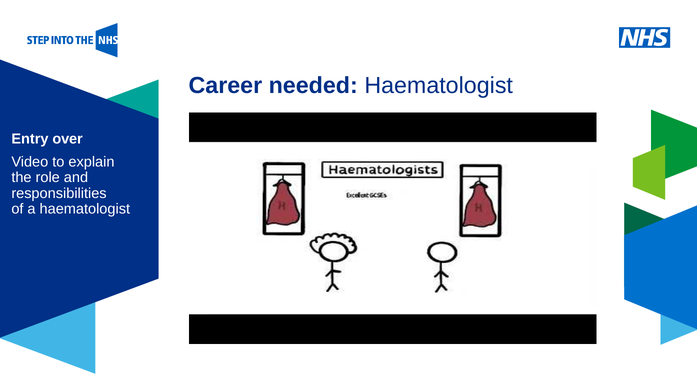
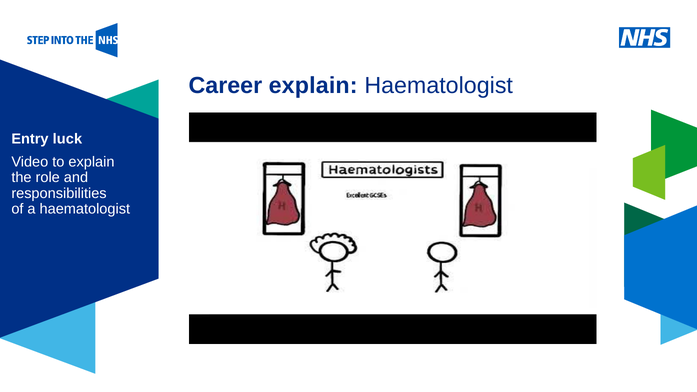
Career needed: needed -> explain
over: over -> luck
